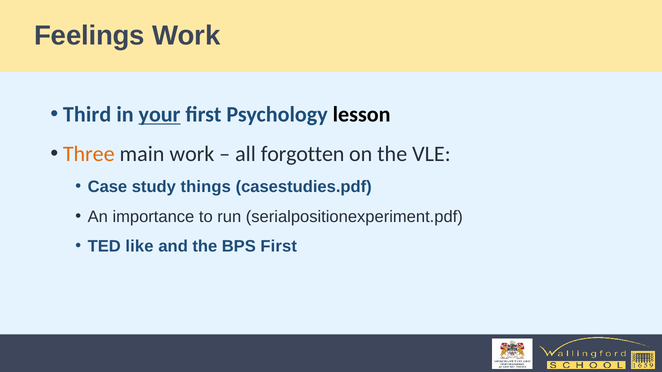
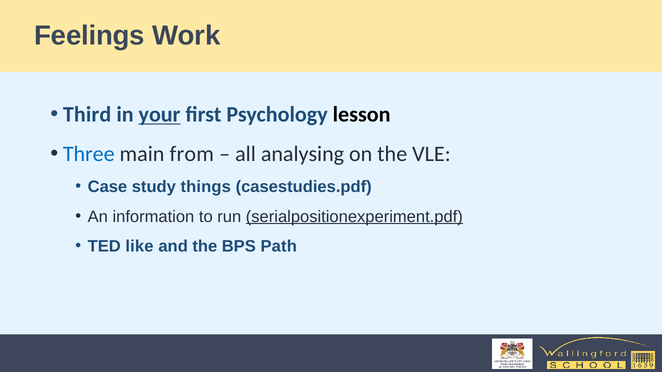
Three colour: orange -> blue
main work: work -> from
forgotten: forgotten -> analysing
importance: importance -> information
serialpositionexperiment.pdf underline: none -> present
BPS First: First -> Path
